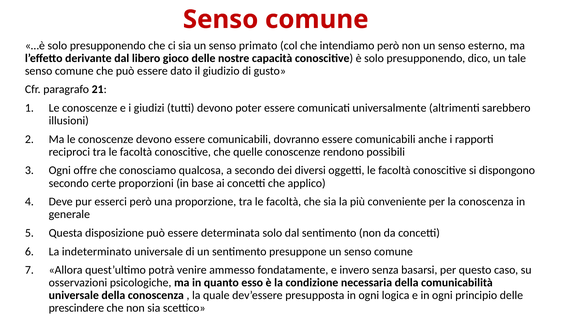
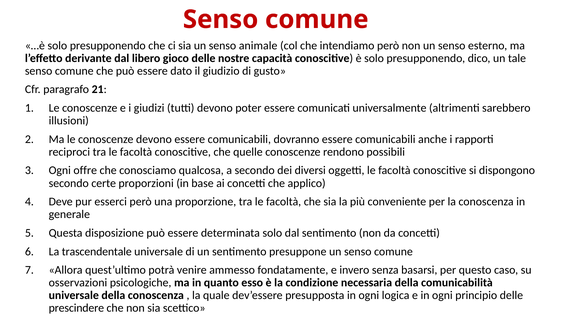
primato: primato -> animale
indeterminato: indeterminato -> trascendentale
